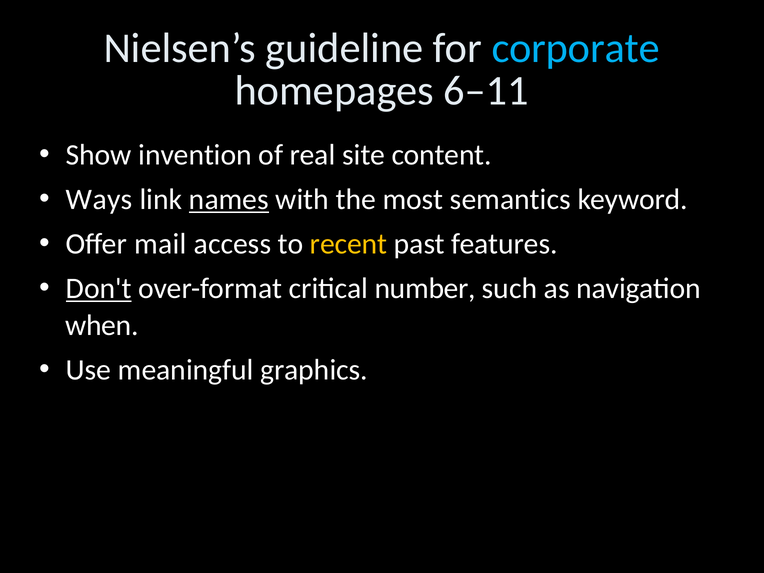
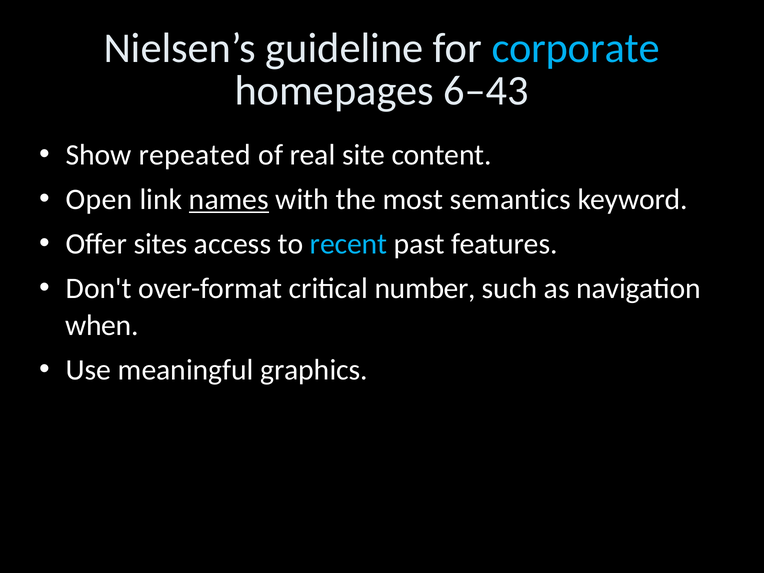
6–11: 6–11 -> 6–43
invention: invention -> repeated
Ways: Ways -> Open
mail: mail -> sites
recent colour: yellow -> light blue
Don't underline: present -> none
